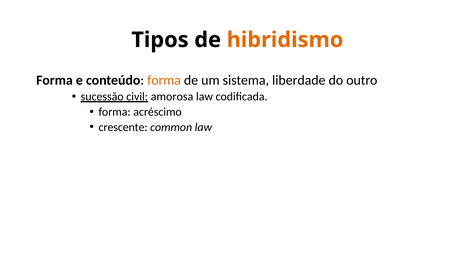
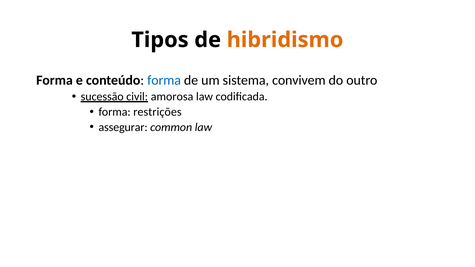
forma at (164, 80) colour: orange -> blue
liberdade: liberdade -> convivem
acréscimo: acréscimo -> restrições
crescente: crescente -> assegurar
